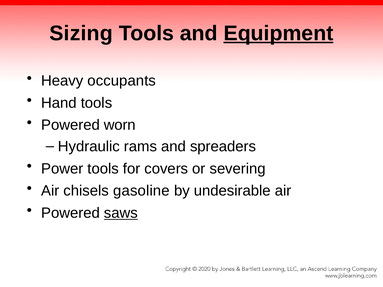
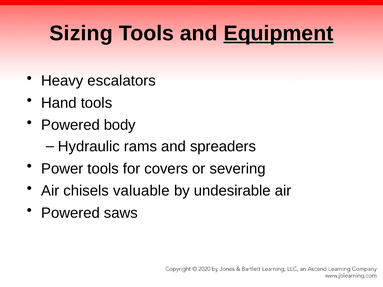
occupants: occupants -> escalators
worn: worn -> body
gasoline: gasoline -> valuable
saws underline: present -> none
